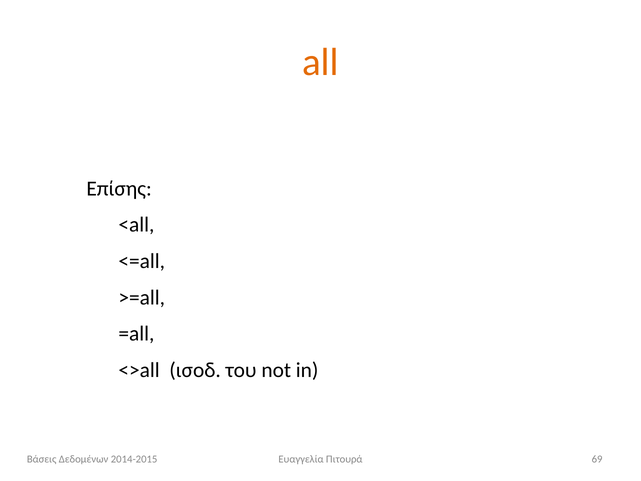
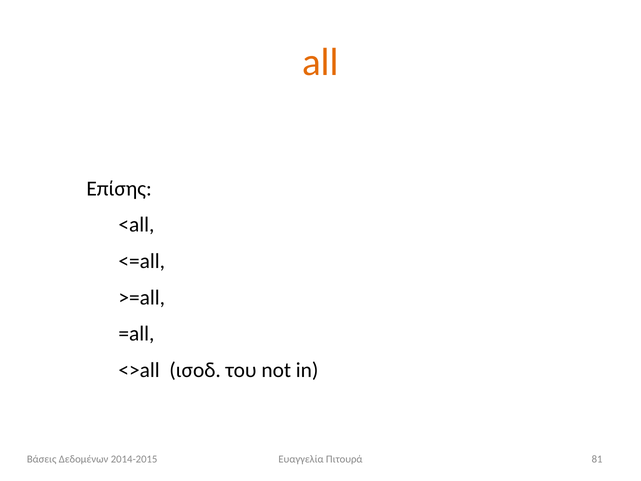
69: 69 -> 81
